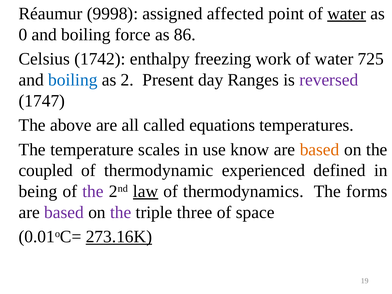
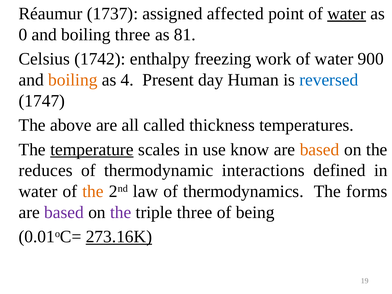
9998: 9998 -> 1737
boiling force: force -> three
86: 86 -> 81
725: 725 -> 900
boiling at (73, 80) colour: blue -> orange
2: 2 -> 4
Ranges: Ranges -> Human
reversed colour: purple -> blue
equations: equations -> thickness
temperature underline: none -> present
coupled: coupled -> reduces
experienced: experienced -> interactions
being at (38, 191): being -> water
the at (93, 191) colour: purple -> orange
law underline: present -> none
space: space -> being
